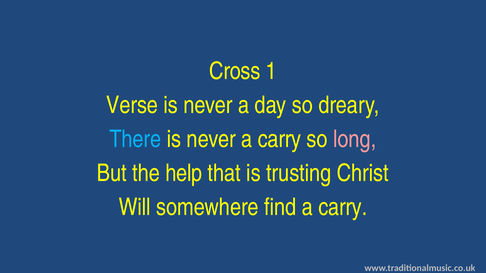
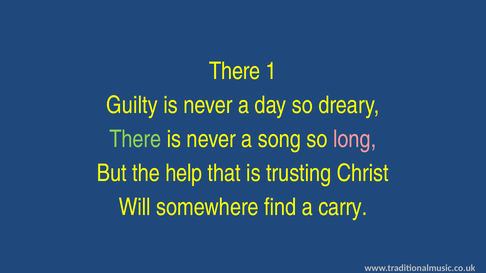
Cross at (235, 71): Cross -> There
Verse: Verse -> Guilty
There at (135, 139) colour: light blue -> light green
never a carry: carry -> song
